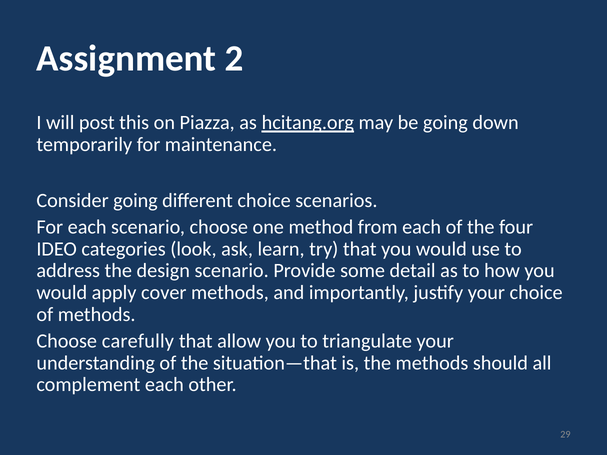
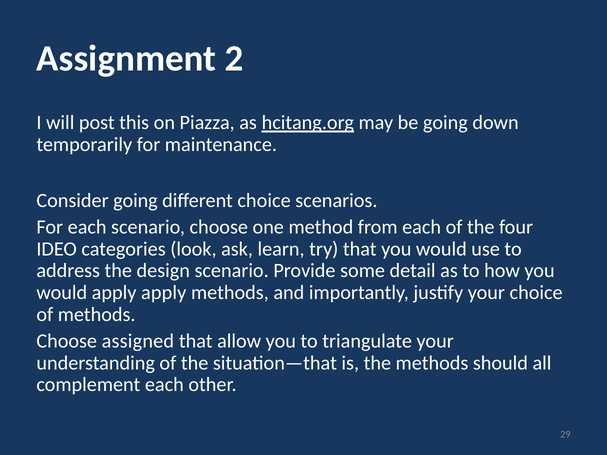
apply cover: cover -> apply
carefully: carefully -> assigned
